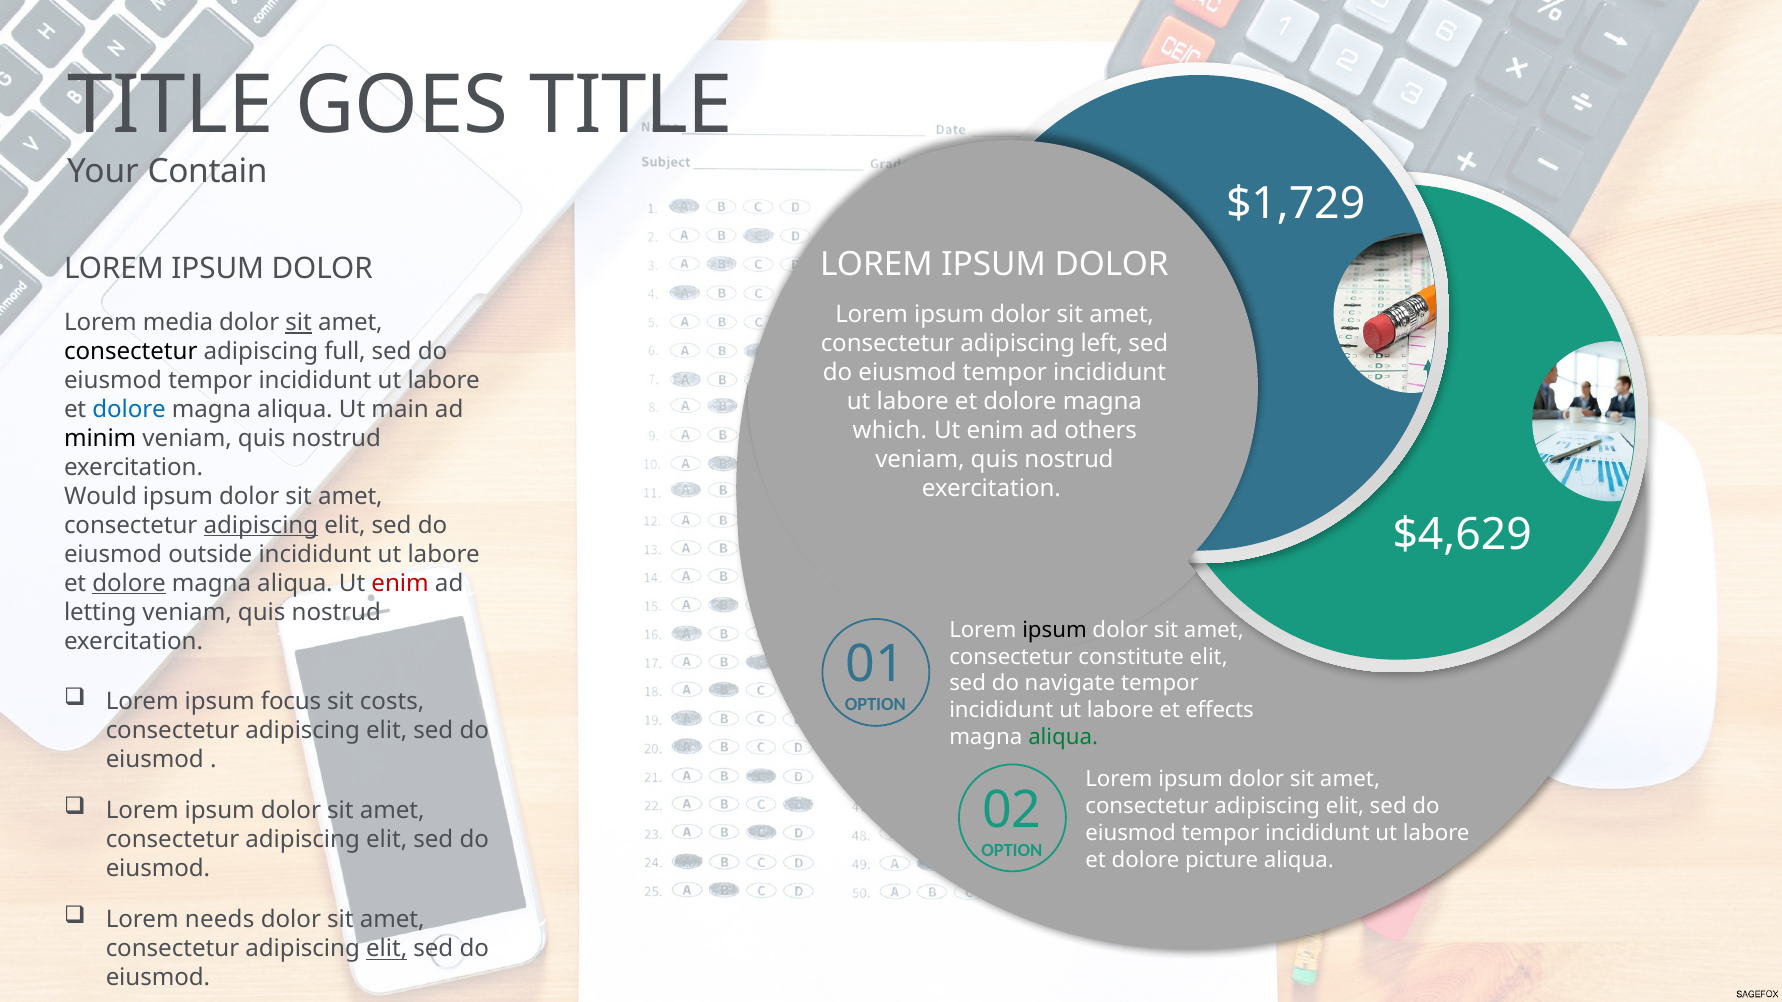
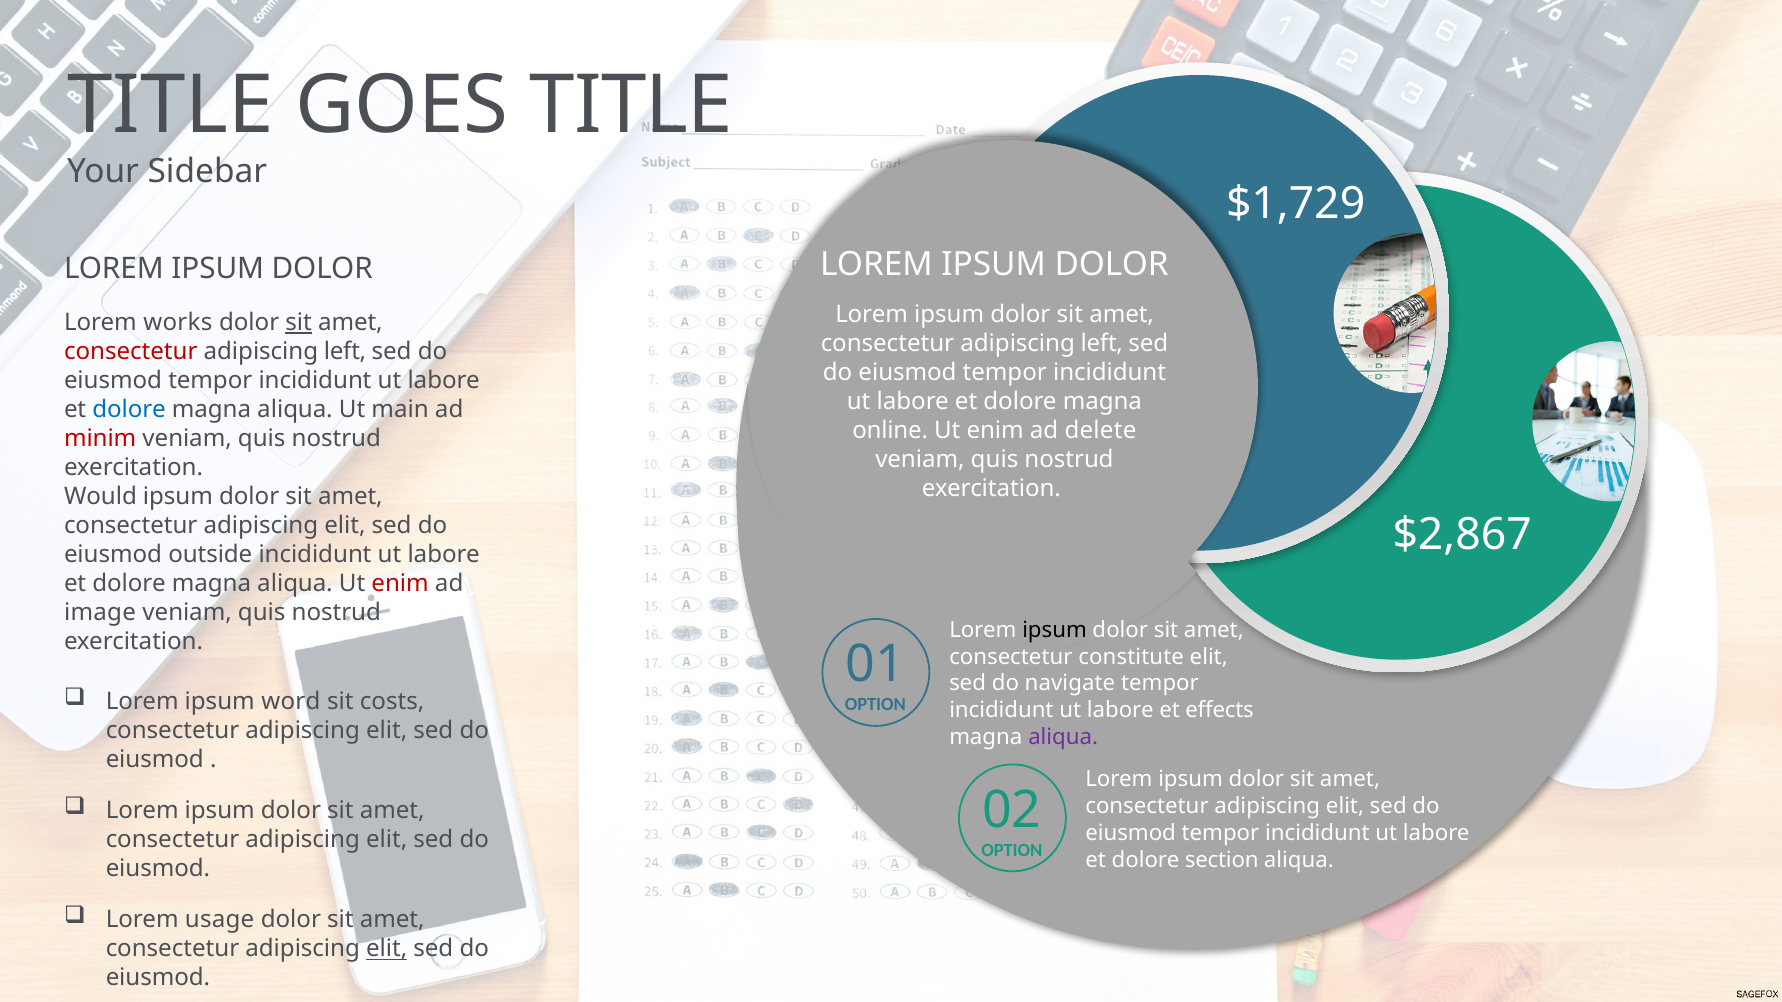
Contain: Contain -> Sidebar
media: media -> works
consectetur at (131, 352) colour: black -> red
full at (345, 352): full -> left
which: which -> online
others: others -> delete
minim colour: black -> red
adipiscing at (261, 526) underline: present -> none
$4,629: $4,629 -> $2,867
dolore at (129, 584) underline: present -> none
letting: letting -> image
focus: focus -> word
aliqua at (1063, 737) colour: green -> purple
picture: picture -> section
needs: needs -> usage
